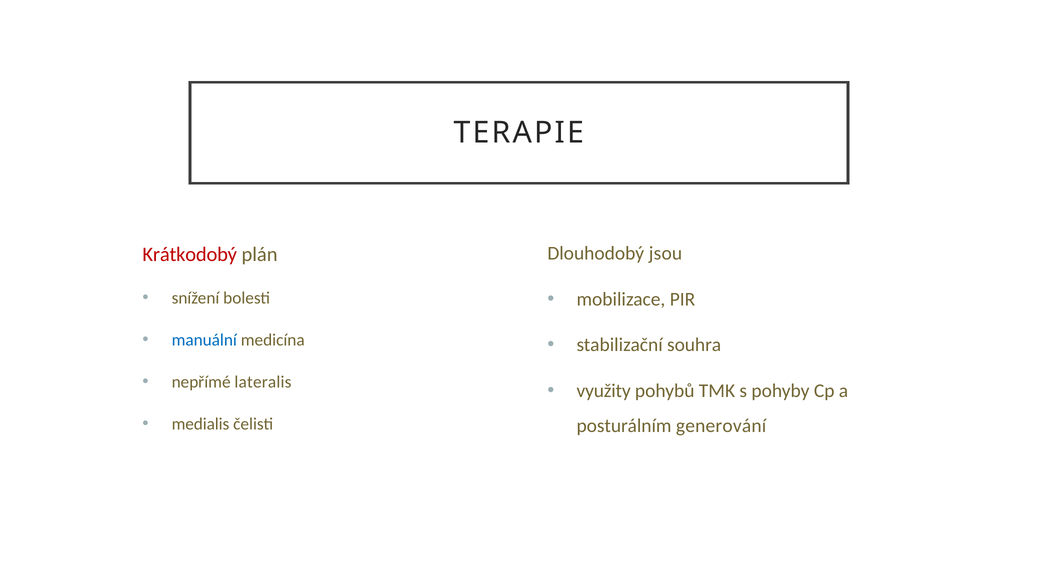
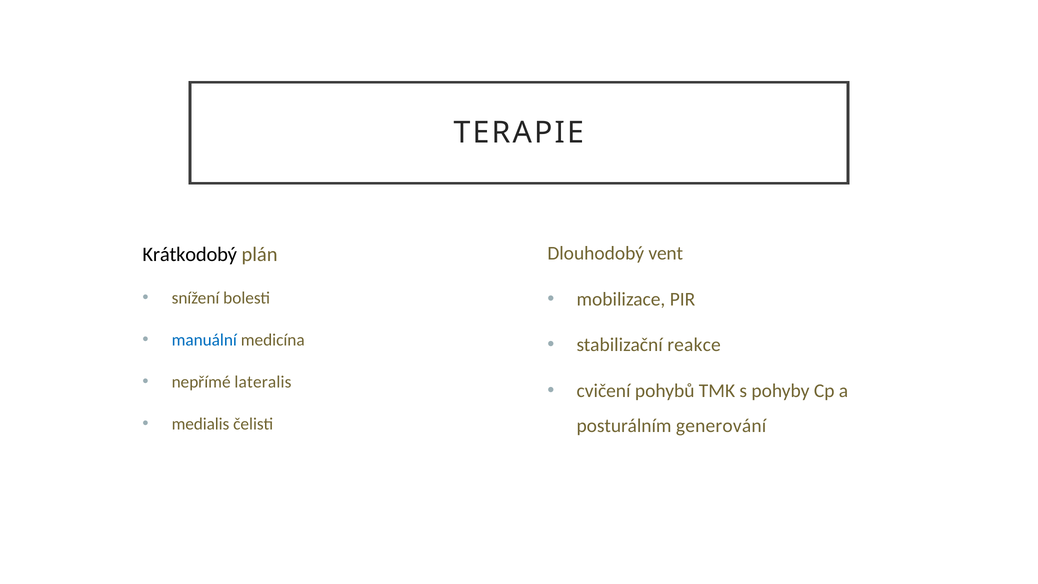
jsou: jsou -> vent
Krátkodobý colour: red -> black
souhra: souhra -> reakce
využity: využity -> cvičení
